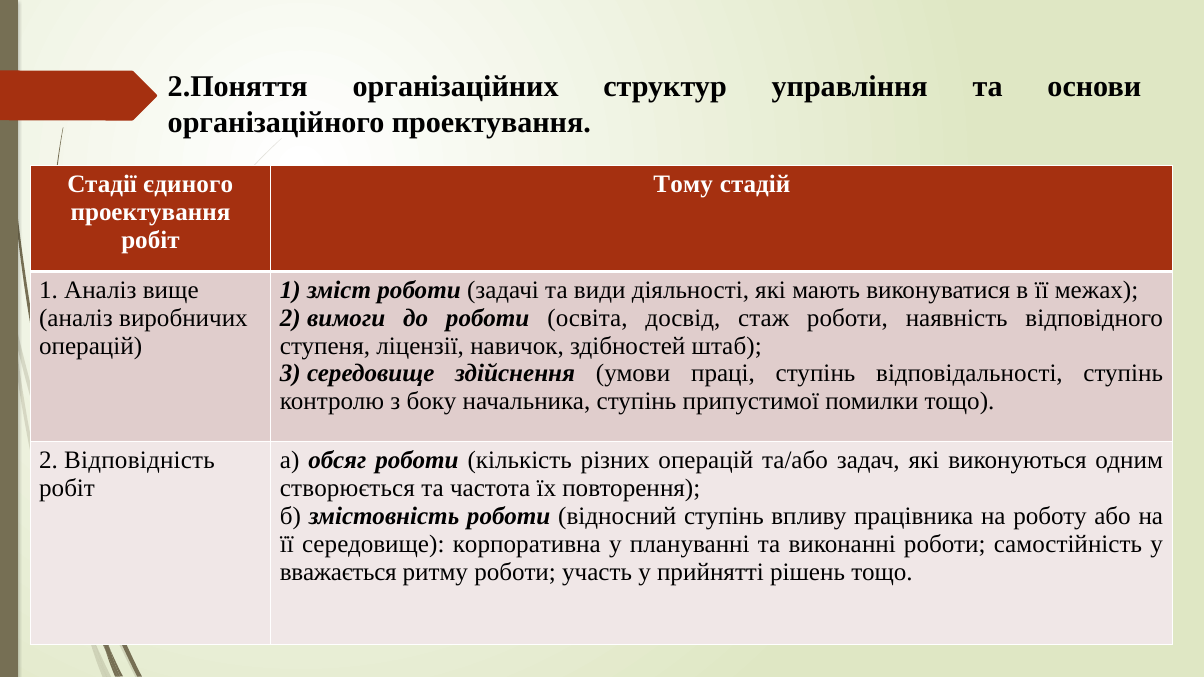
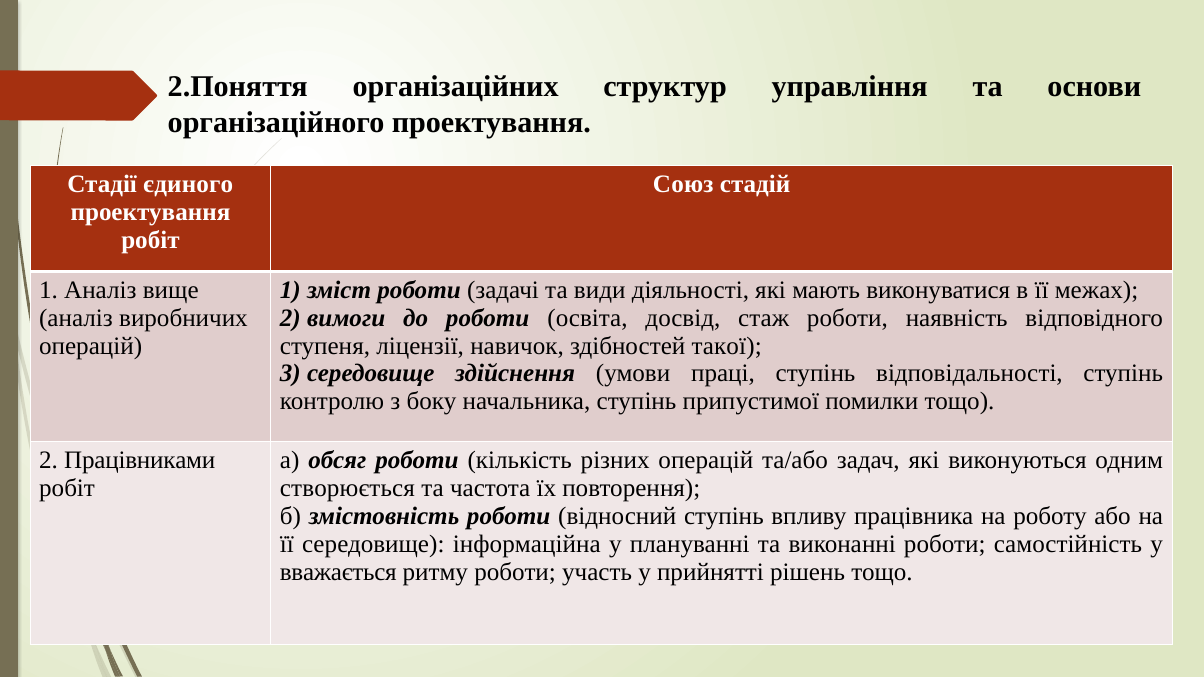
Тому: Тому -> Союз
штаб: штаб -> такої
Відповідність: Відповідність -> Працівниками
корпоративна: корпоративна -> інформаційна
